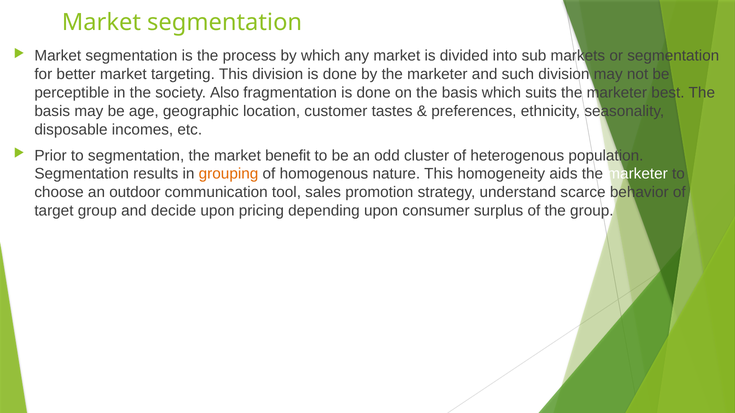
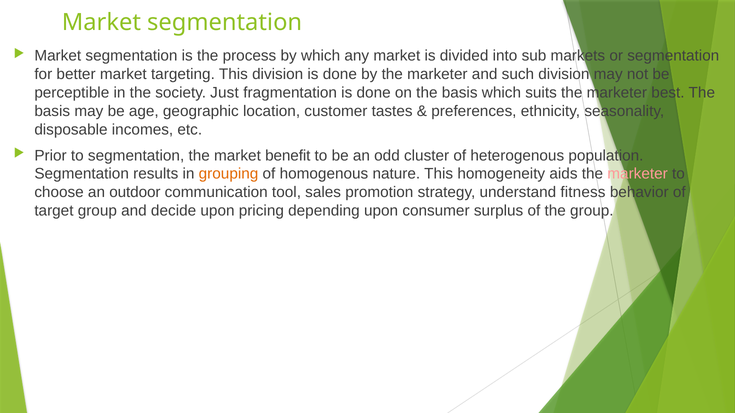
Also: Also -> Just
marketer at (638, 174) colour: white -> pink
scarce: scarce -> fitness
